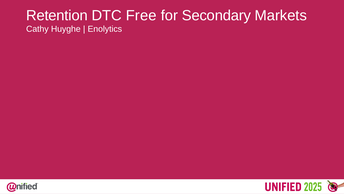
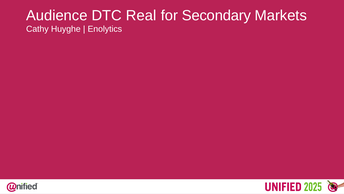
Retention: Retention -> Audience
Free: Free -> Real
